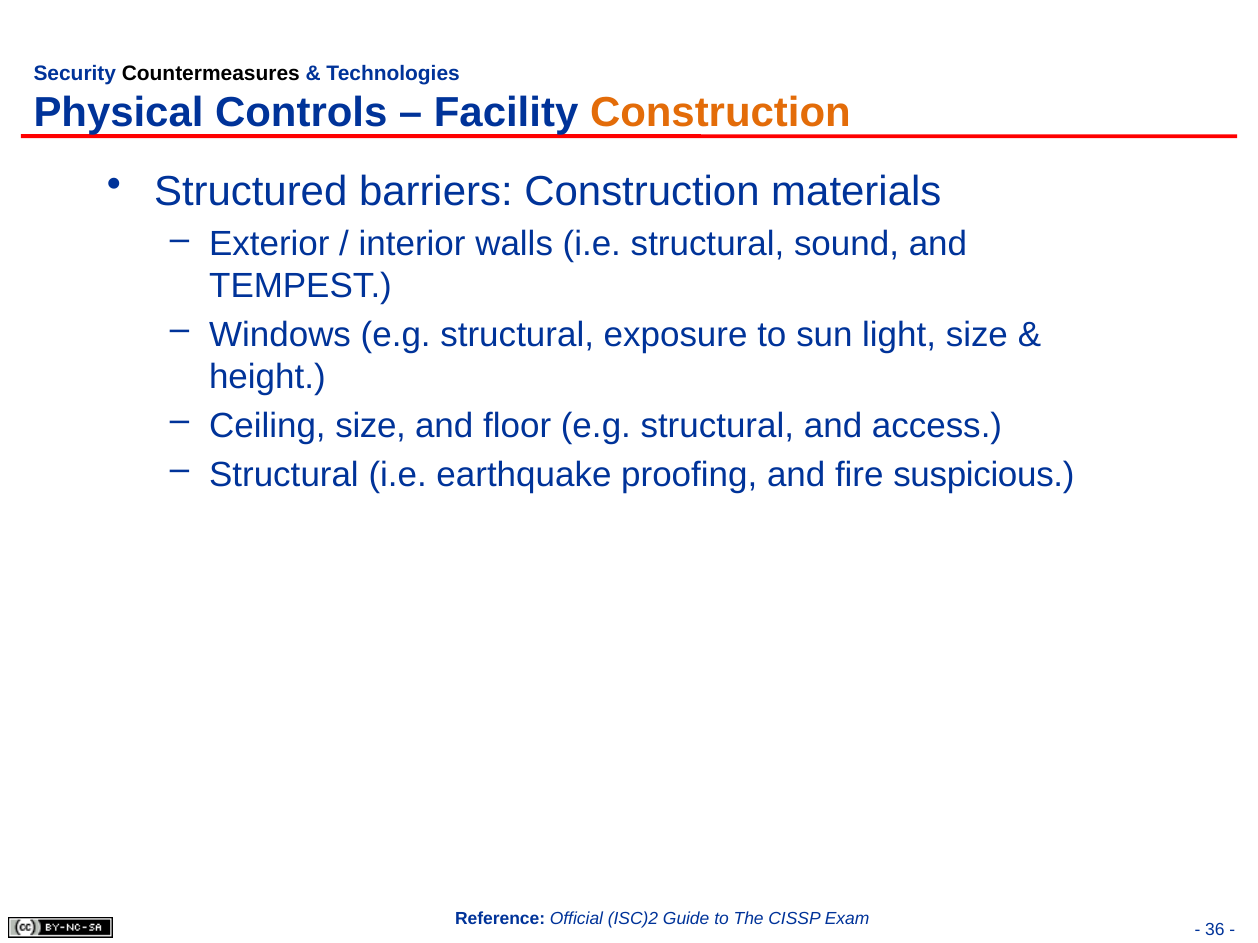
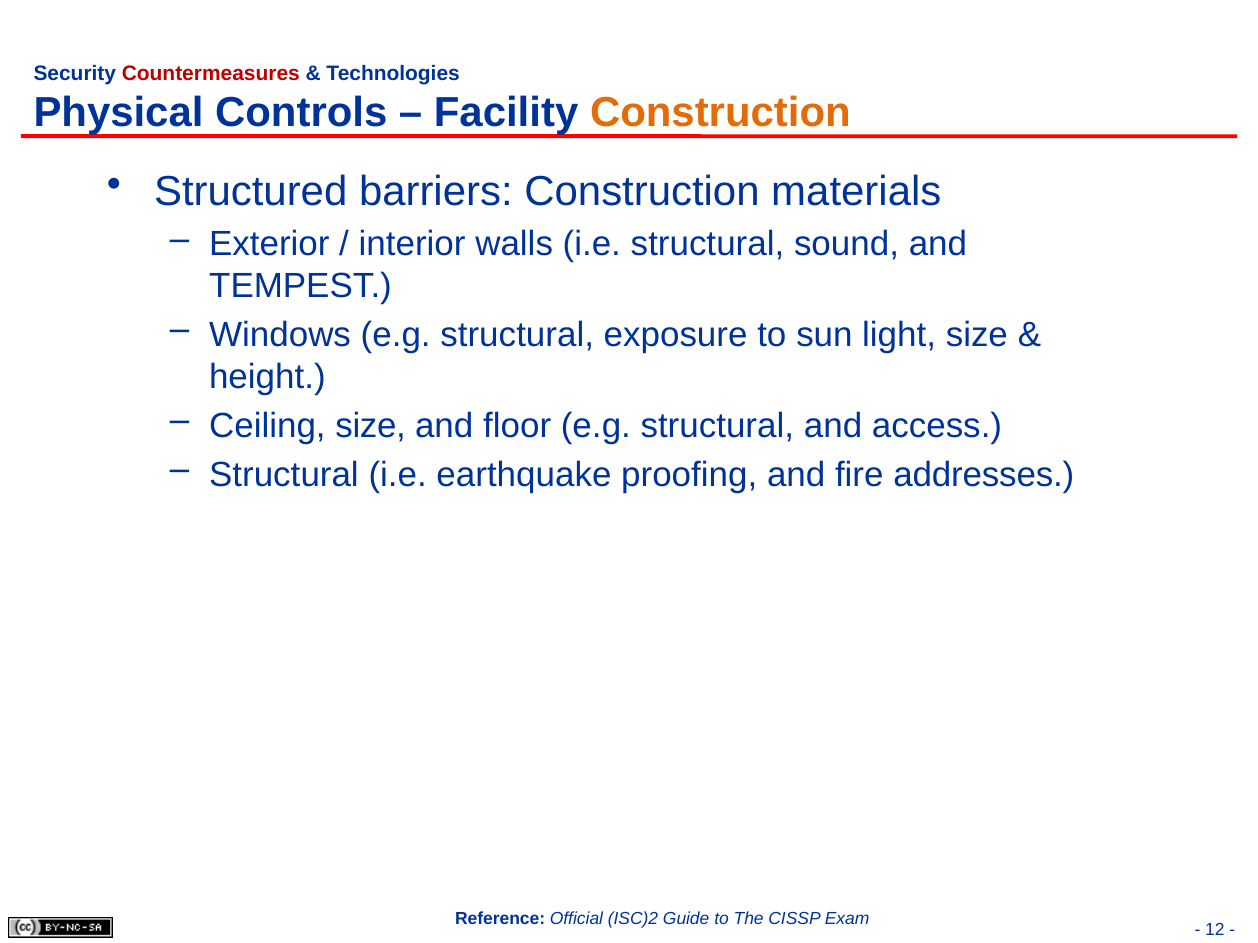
Countermeasures colour: black -> red
suspicious: suspicious -> addresses
36: 36 -> 12
